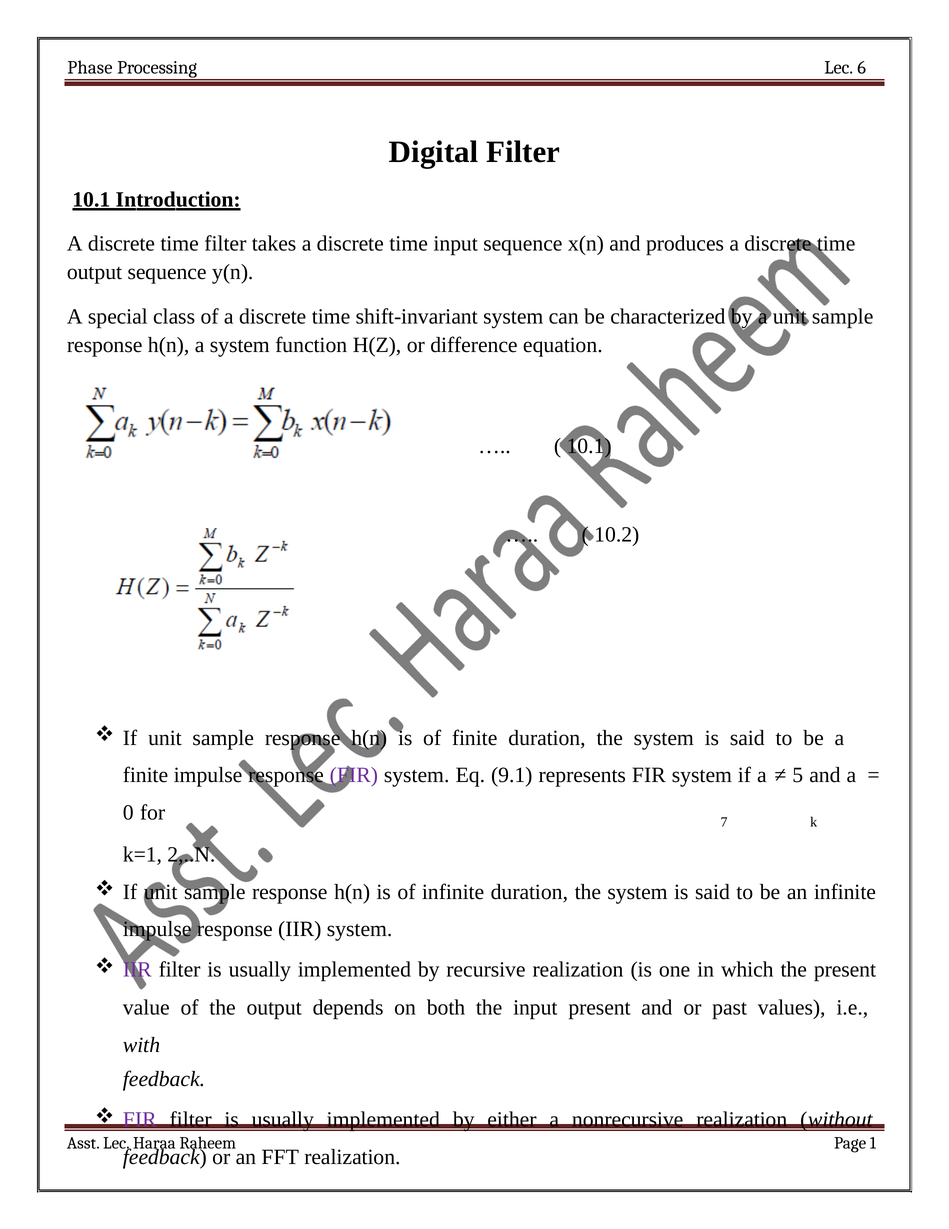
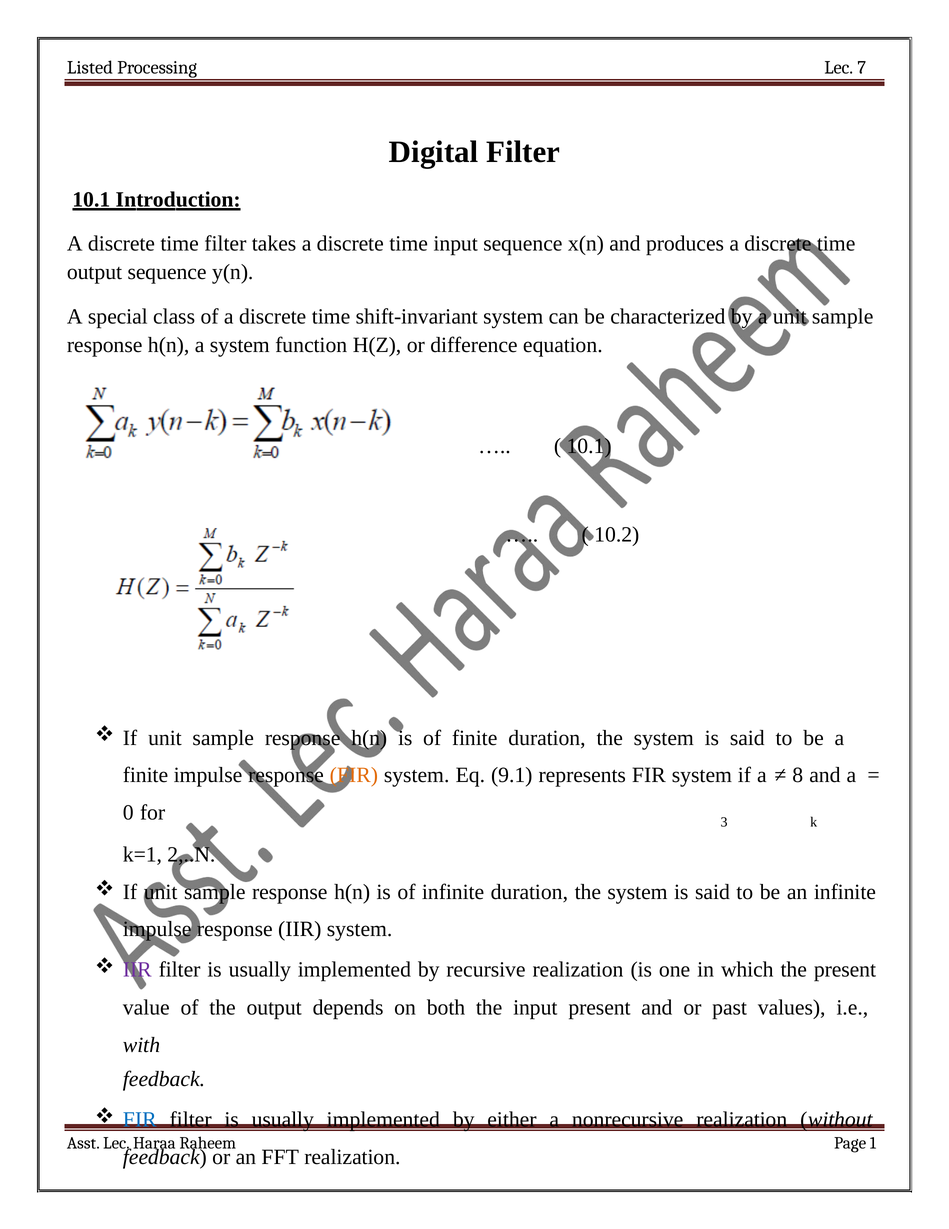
Phase: Phase -> Listed
6: 6 -> 7
FIR at (354, 775) colour: purple -> orange
5: 5 -> 8
7: 7 -> 3
FIR at (140, 1119) colour: purple -> blue
